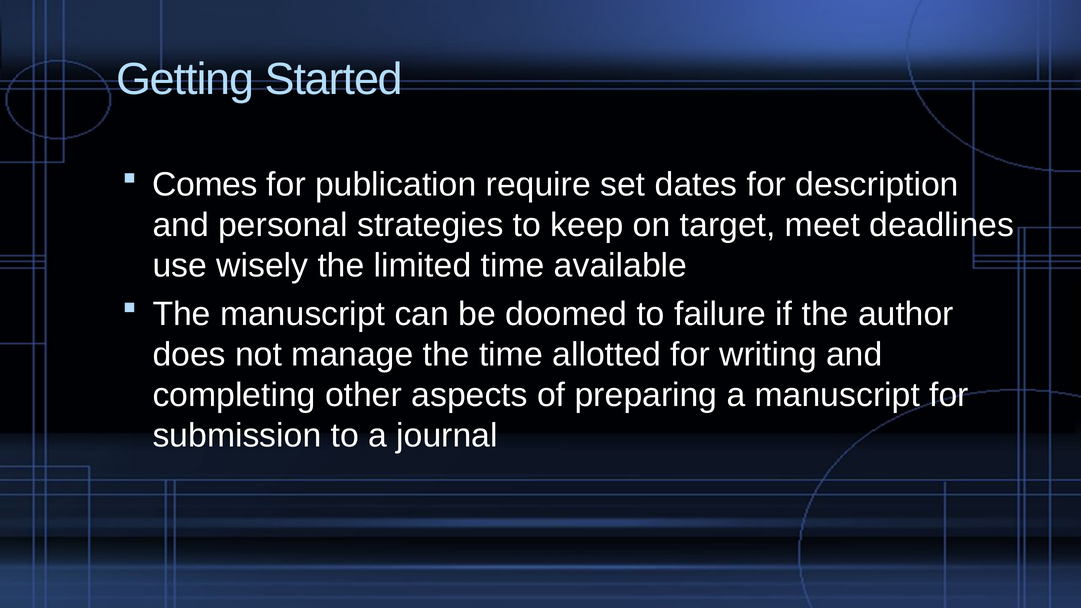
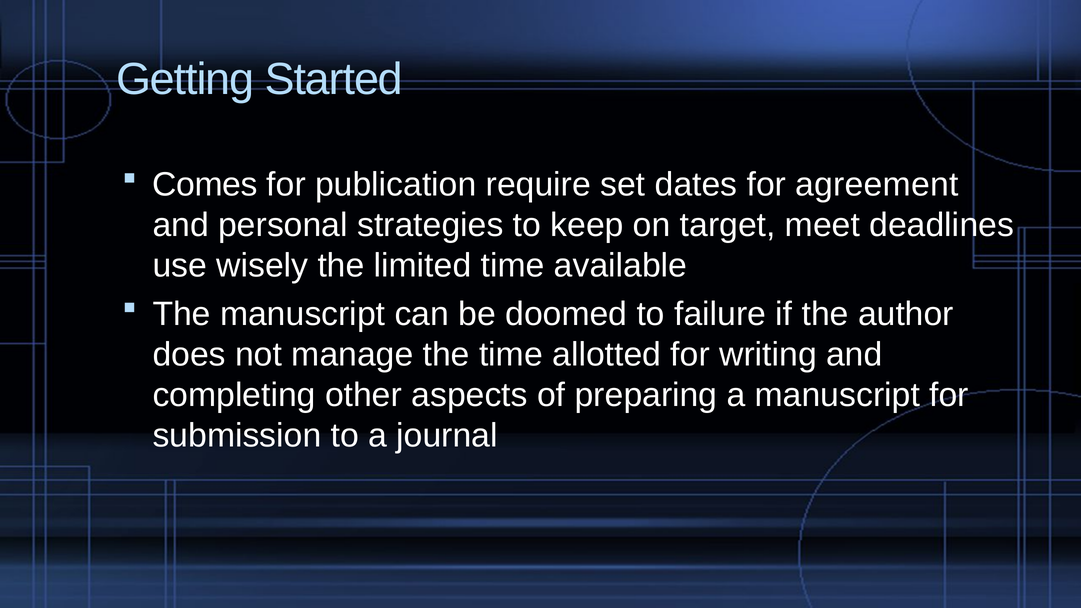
description: description -> agreement
